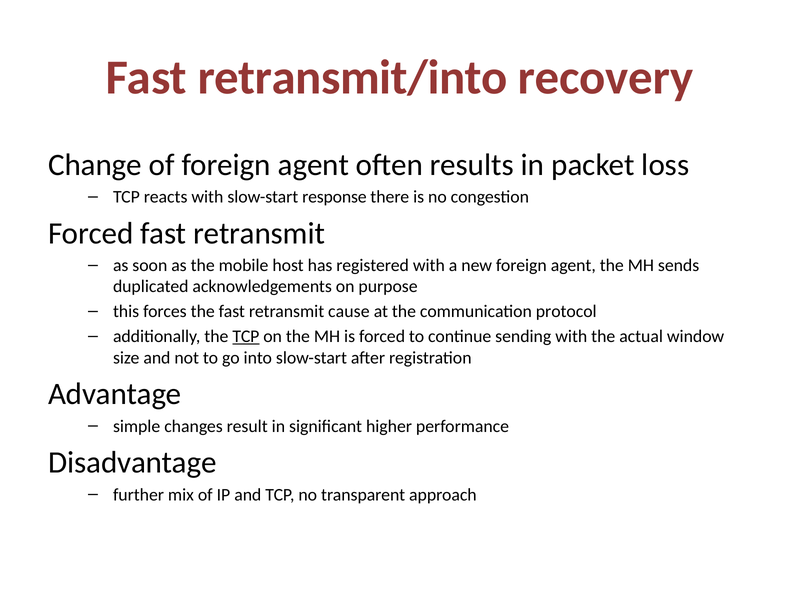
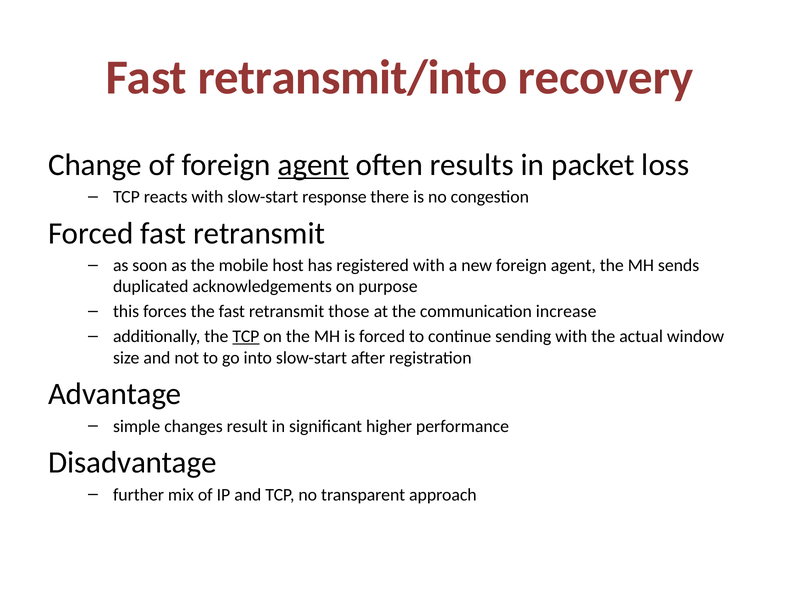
agent at (313, 165) underline: none -> present
cause: cause -> those
protocol: protocol -> increase
